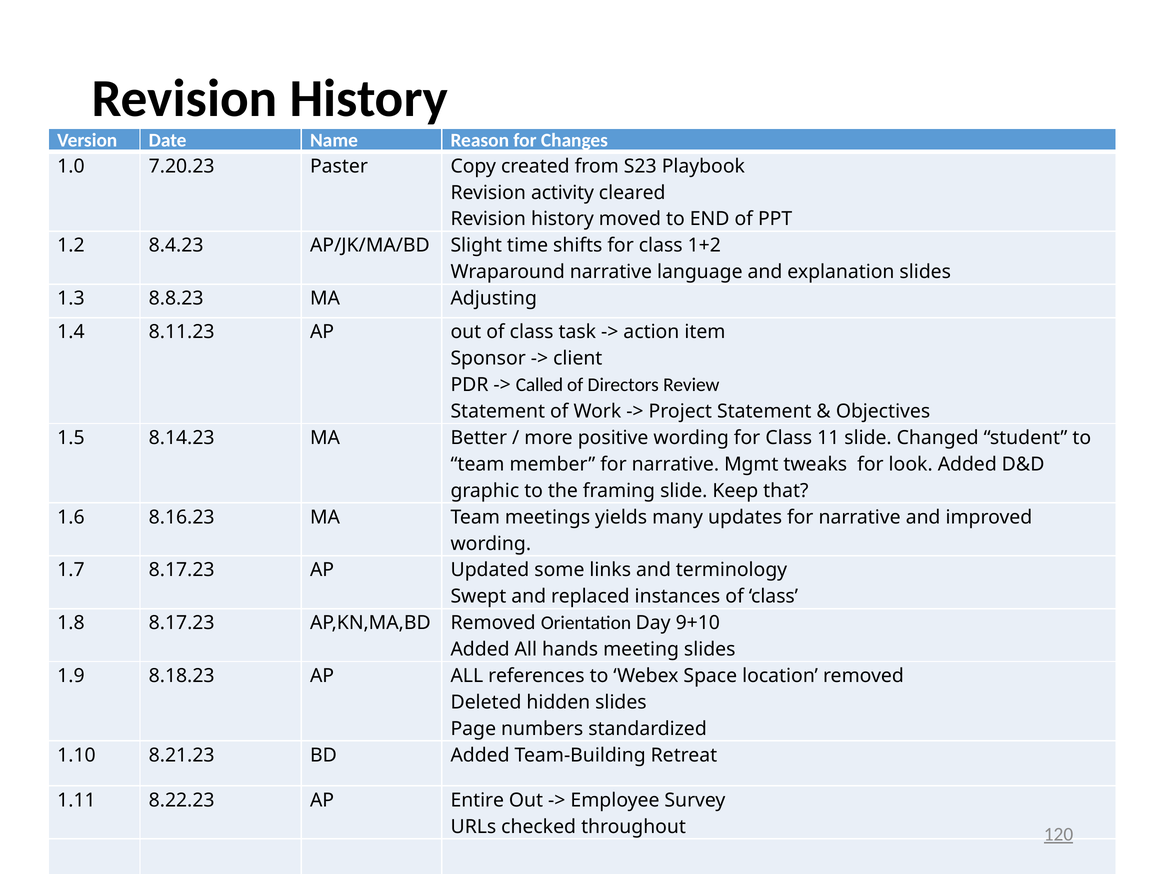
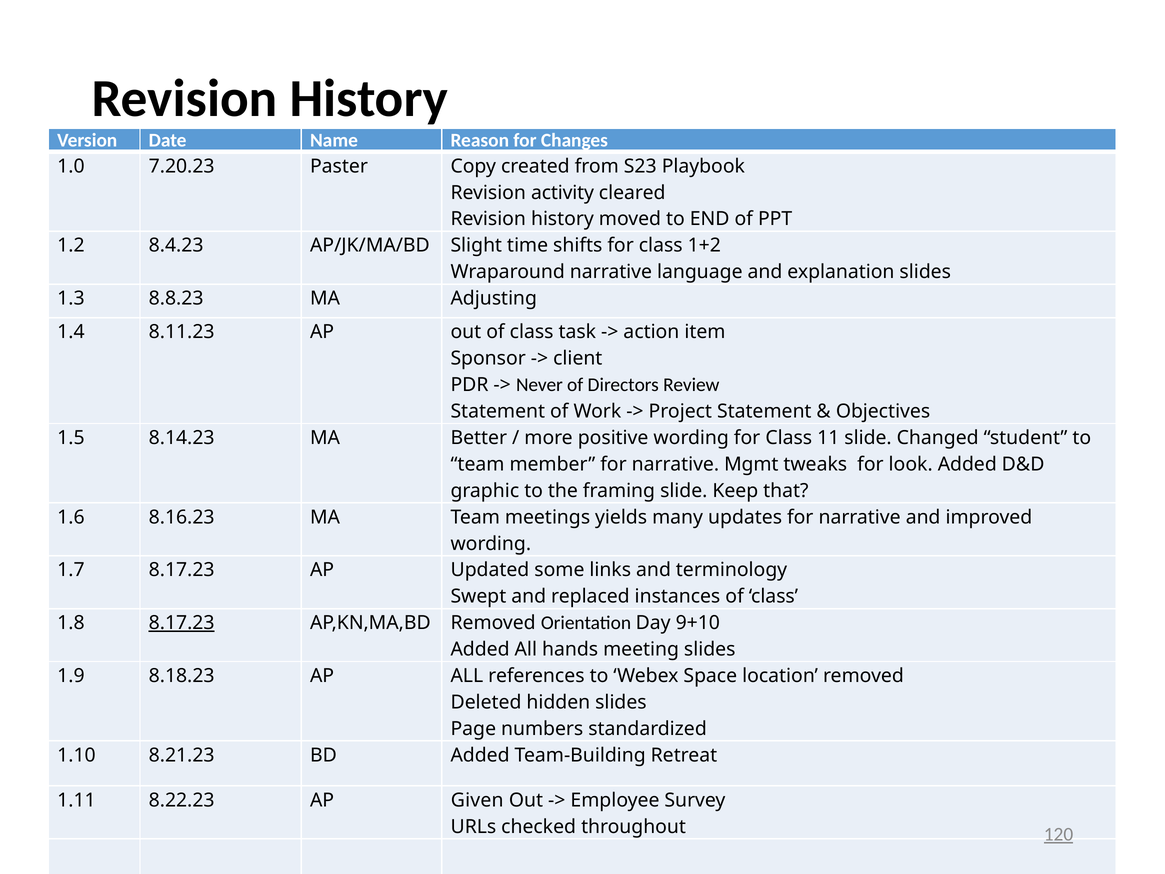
Called: Called -> Never
8.17.23 at (182, 623) underline: none -> present
Entire: Entire -> Given
